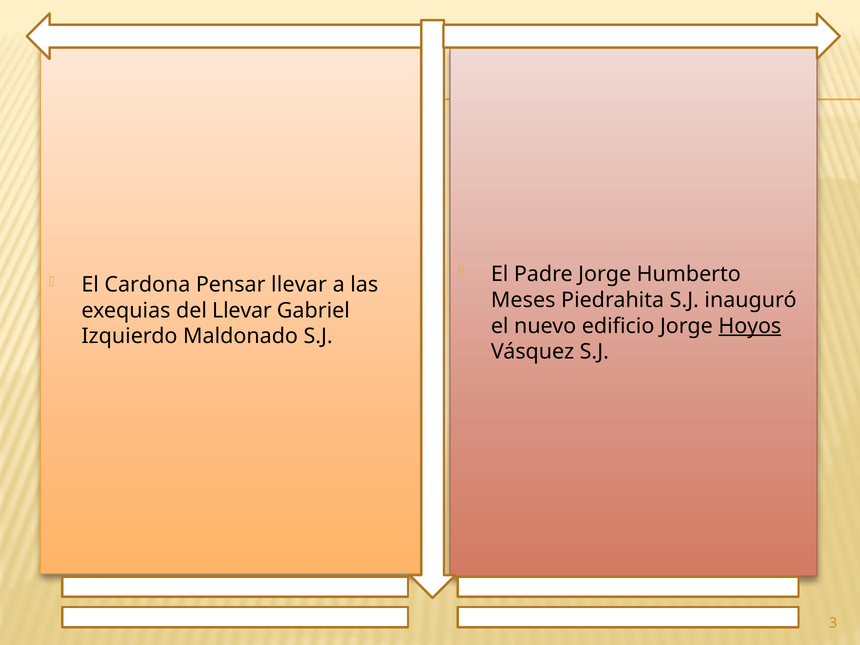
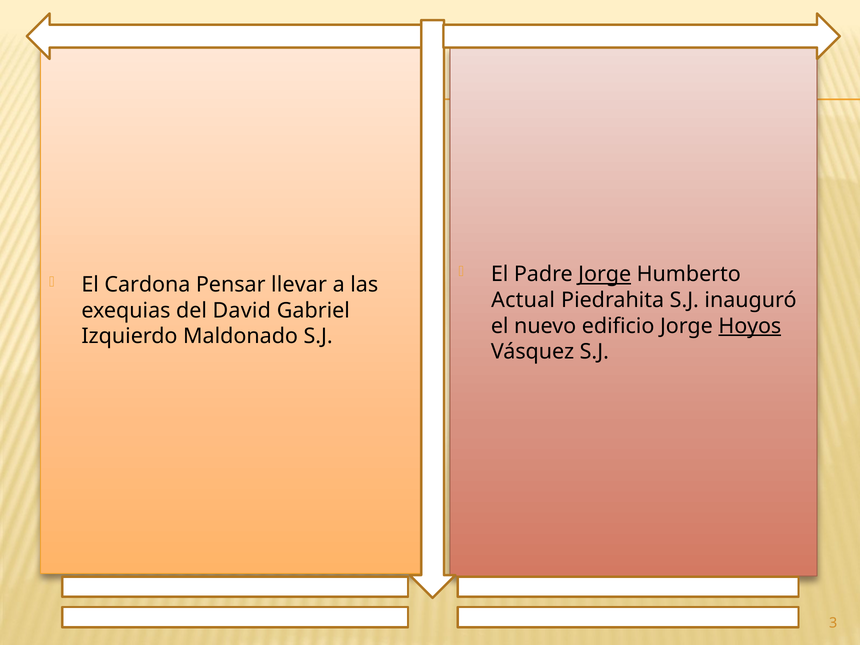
Jorge at (605, 274) underline: none -> present
Meses: Meses -> Actual
del Llevar: Llevar -> David
